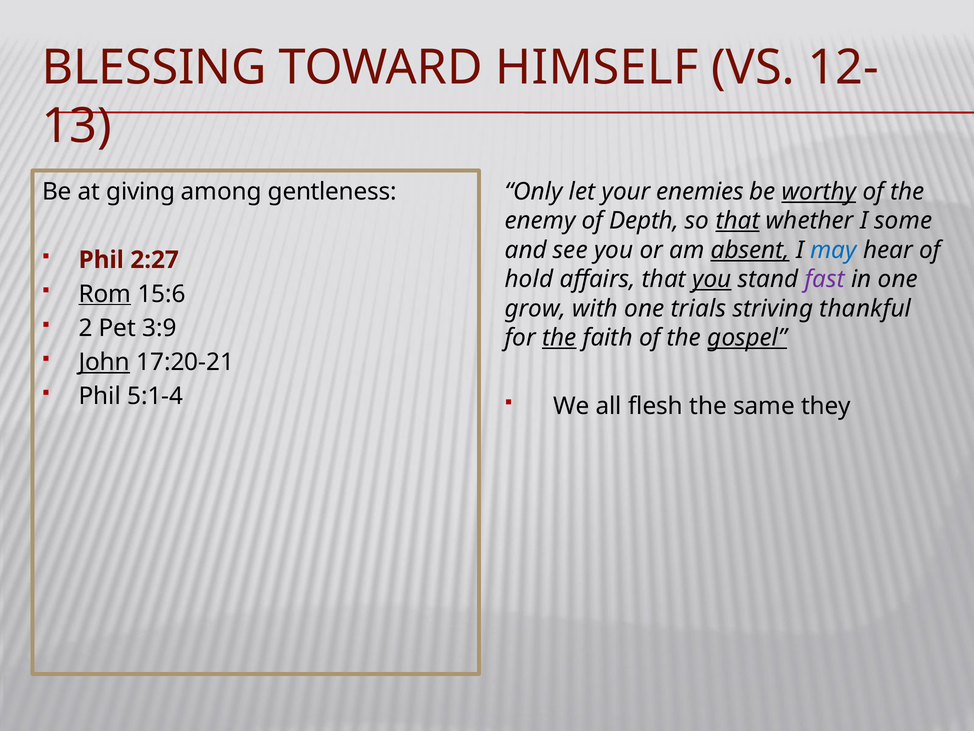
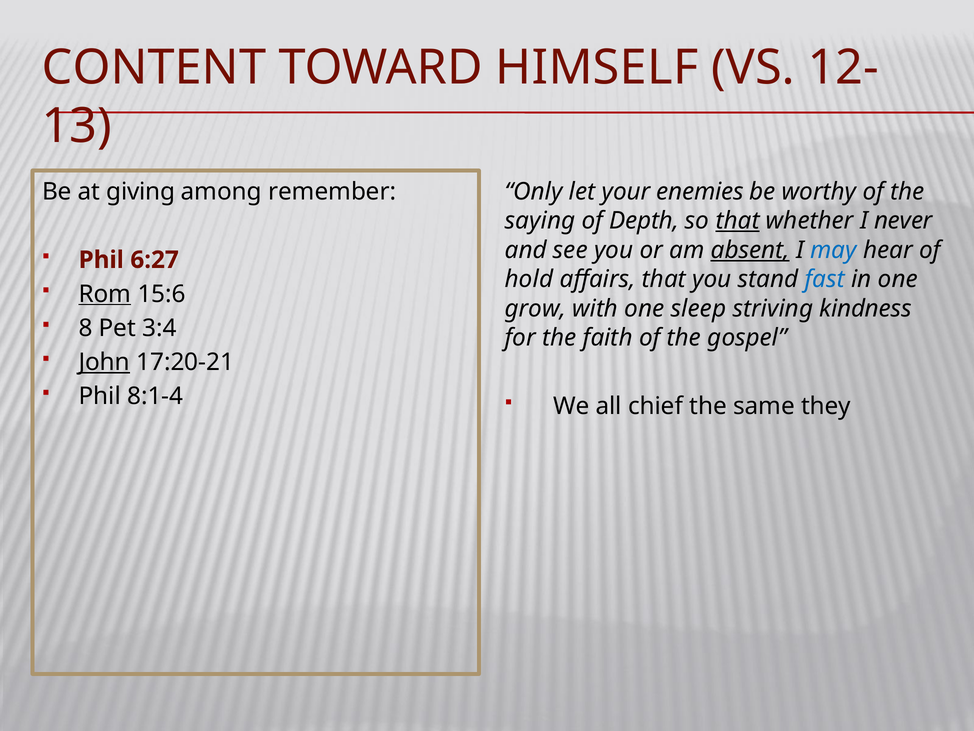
BLESSING: BLESSING -> CONTENT
gentleness: gentleness -> remember
worthy underline: present -> none
enemy: enemy -> saying
some: some -> never
2:27: 2:27 -> 6:27
you at (712, 279) underline: present -> none
fast colour: purple -> blue
trials: trials -> sleep
thankful: thankful -> kindness
2: 2 -> 8
3:9: 3:9 -> 3:4
the at (559, 338) underline: present -> none
gospel underline: present -> none
5:1-4: 5:1-4 -> 8:1-4
flesh: flesh -> chief
